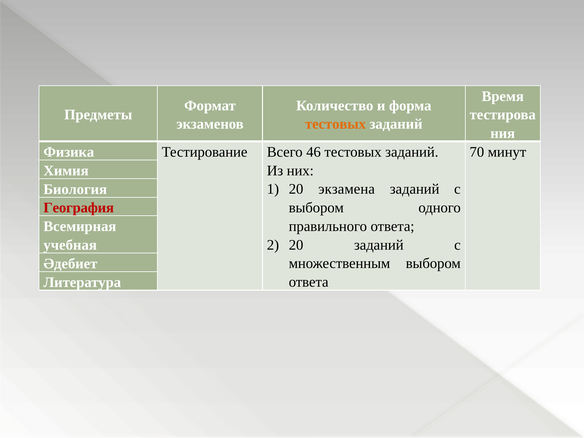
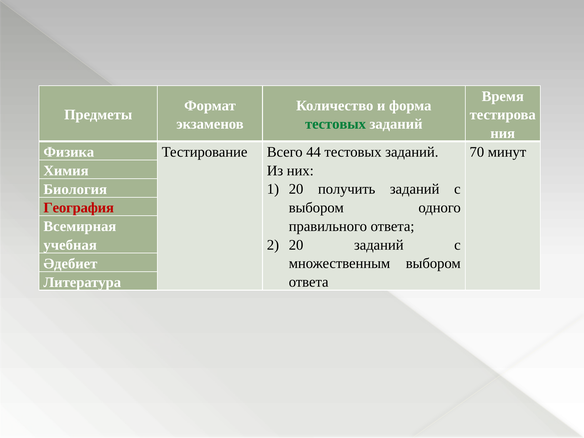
тестовых at (335, 124) colour: orange -> green
46: 46 -> 44
экзамена: экзамена -> получить
